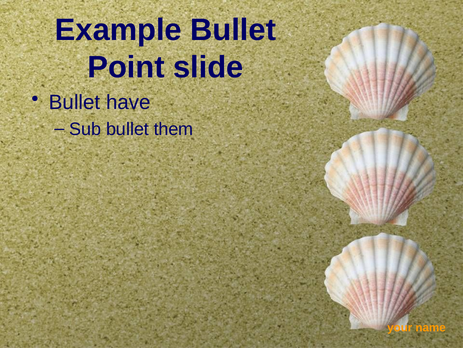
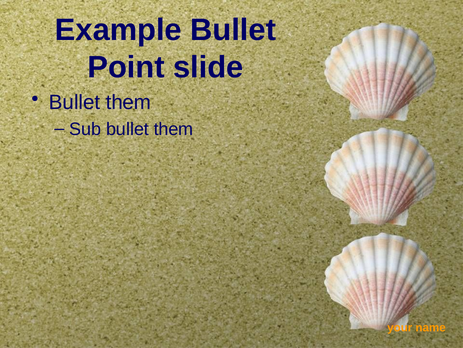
have at (128, 102): have -> them
